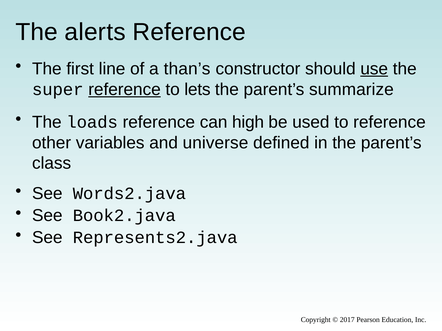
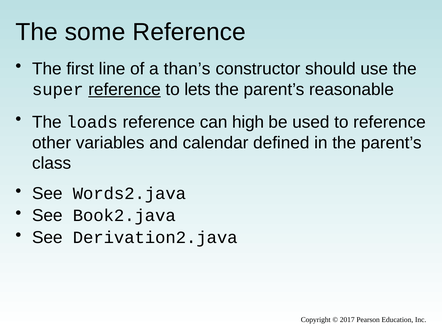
alerts: alerts -> some
use underline: present -> none
summarize: summarize -> reasonable
universe: universe -> calendar
Represents2.java: Represents2.java -> Derivation2.java
